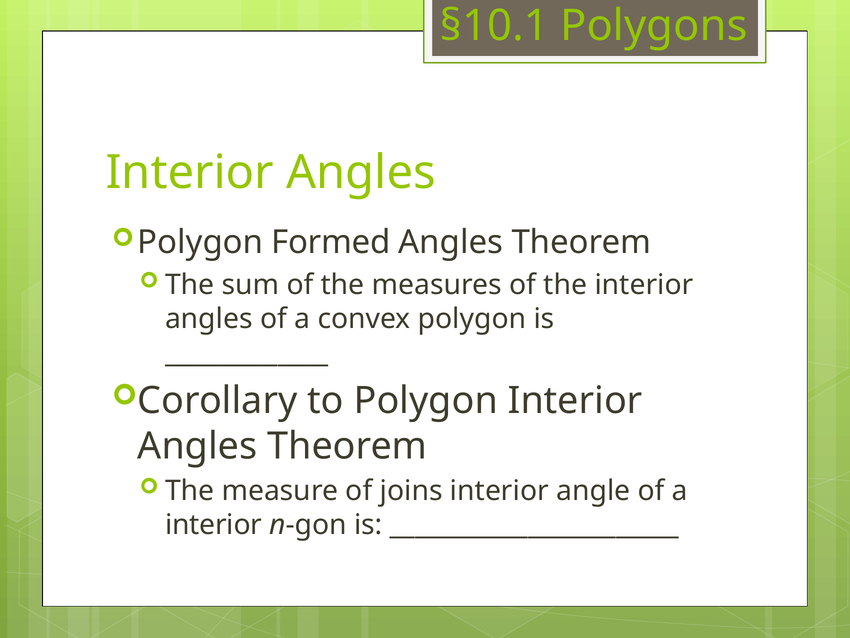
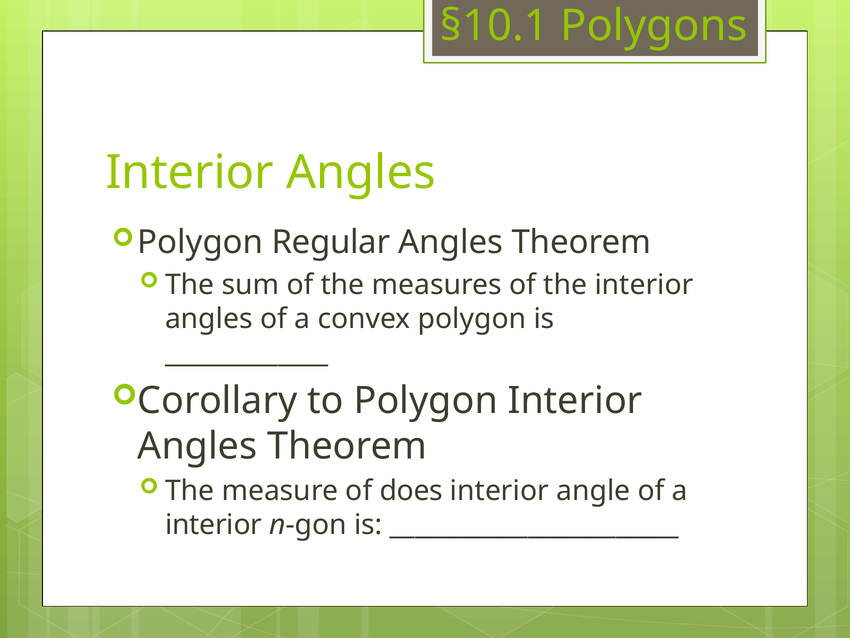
Formed: Formed -> Regular
joins: joins -> does
